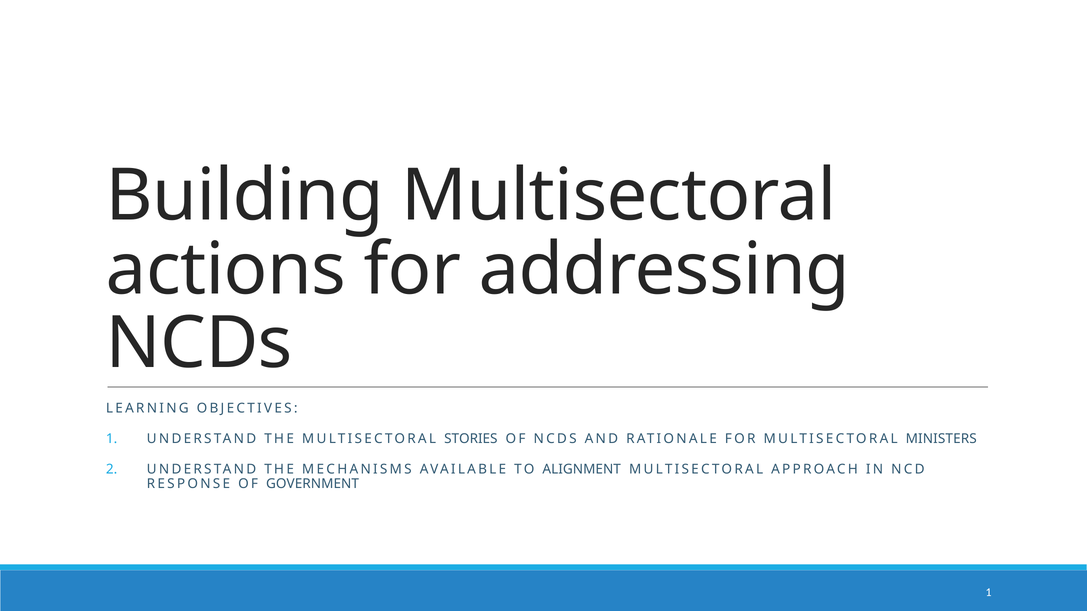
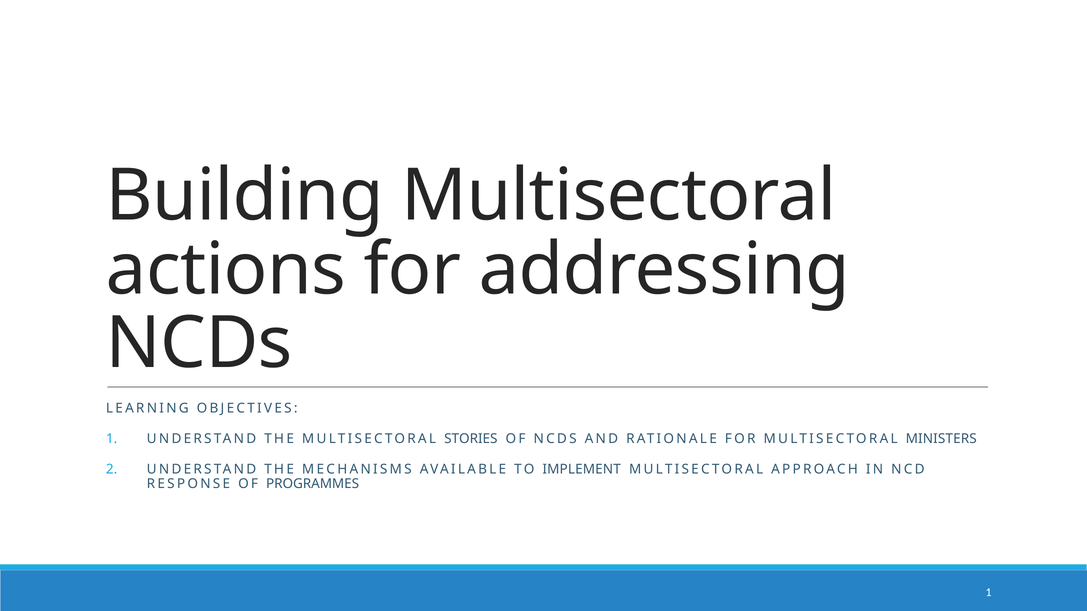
ALIGNMENT: ALIGNMENT -> IMPLEMENT
GOVERNMENT: GOVERNMENT -> PROGRAMMES
